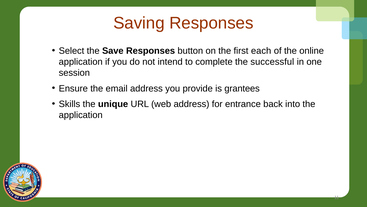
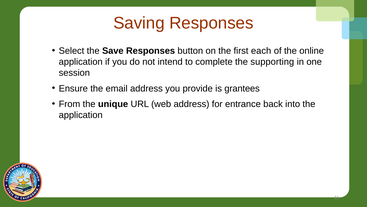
successful: successful -> supporting
Skills: Skills -> From
